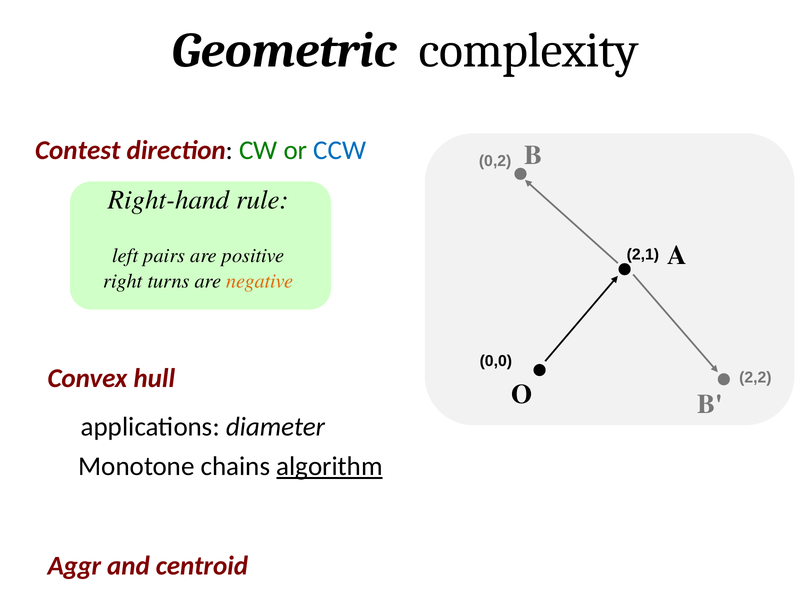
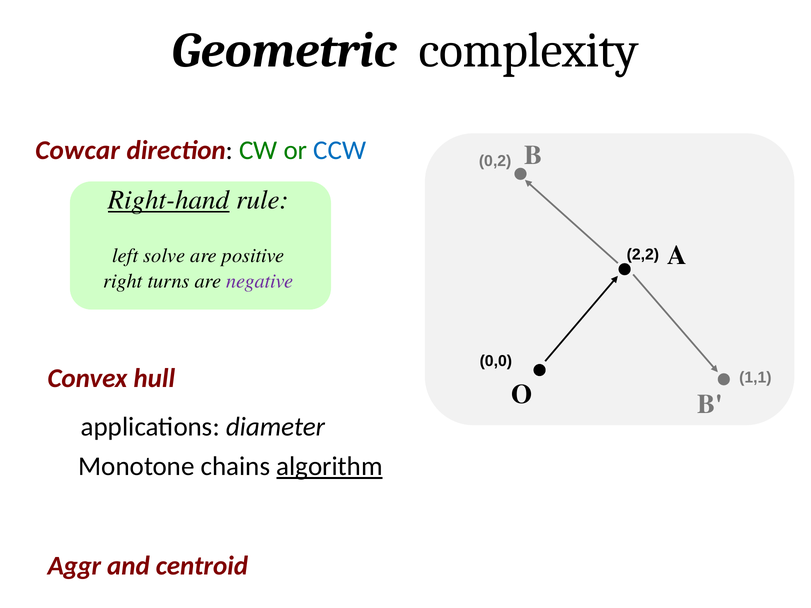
Contest: Contest -> Cowcar
Right-hand underline: none -> present
2,1: 2,1 -> 2,2
pairs: pairs -> solve
negative colour: orange -> purple
2,2: 2,2 -> 1,1
